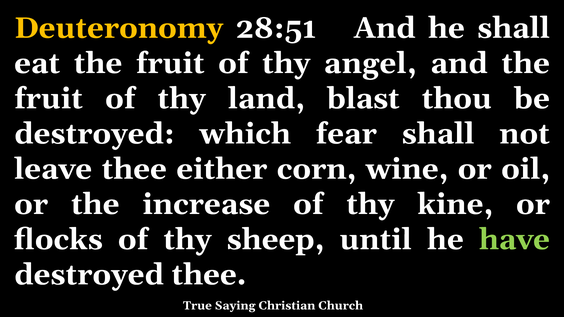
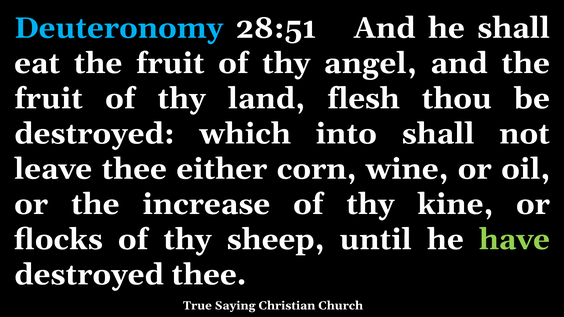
Deuteronomy colour: yellow -> light blue
blast: blast -> flesh
fear: fear -> into
